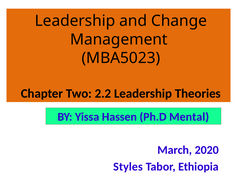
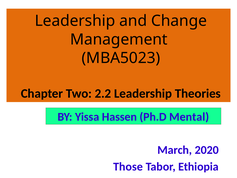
Styles: Styles -> Those
